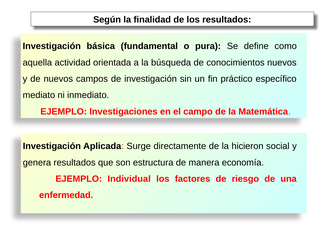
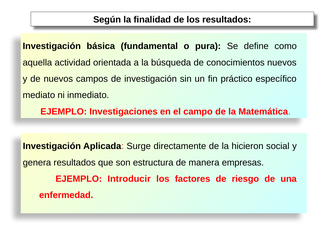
economía: economía -> empresas
Individual: Individual -> Introducir
